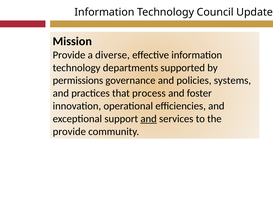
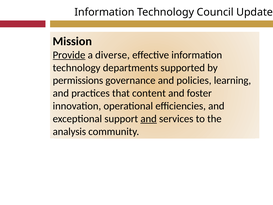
Provide at (69, 55) underline: none -> present
systems: systems -> learning
process: process -> content
provide at (69, 131): provide -> analysis
